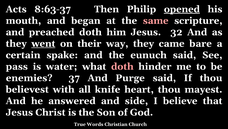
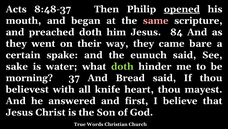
8:63-37: 8:63-37 -> 8:48-37
32: 32 -> 84
went underline: present -> none
pass: pass -> sake
doth at (122, 66) colour: pink -> light green
enemies: enemies -> morning
Purge: Purge -> Bread
side: side -> first
